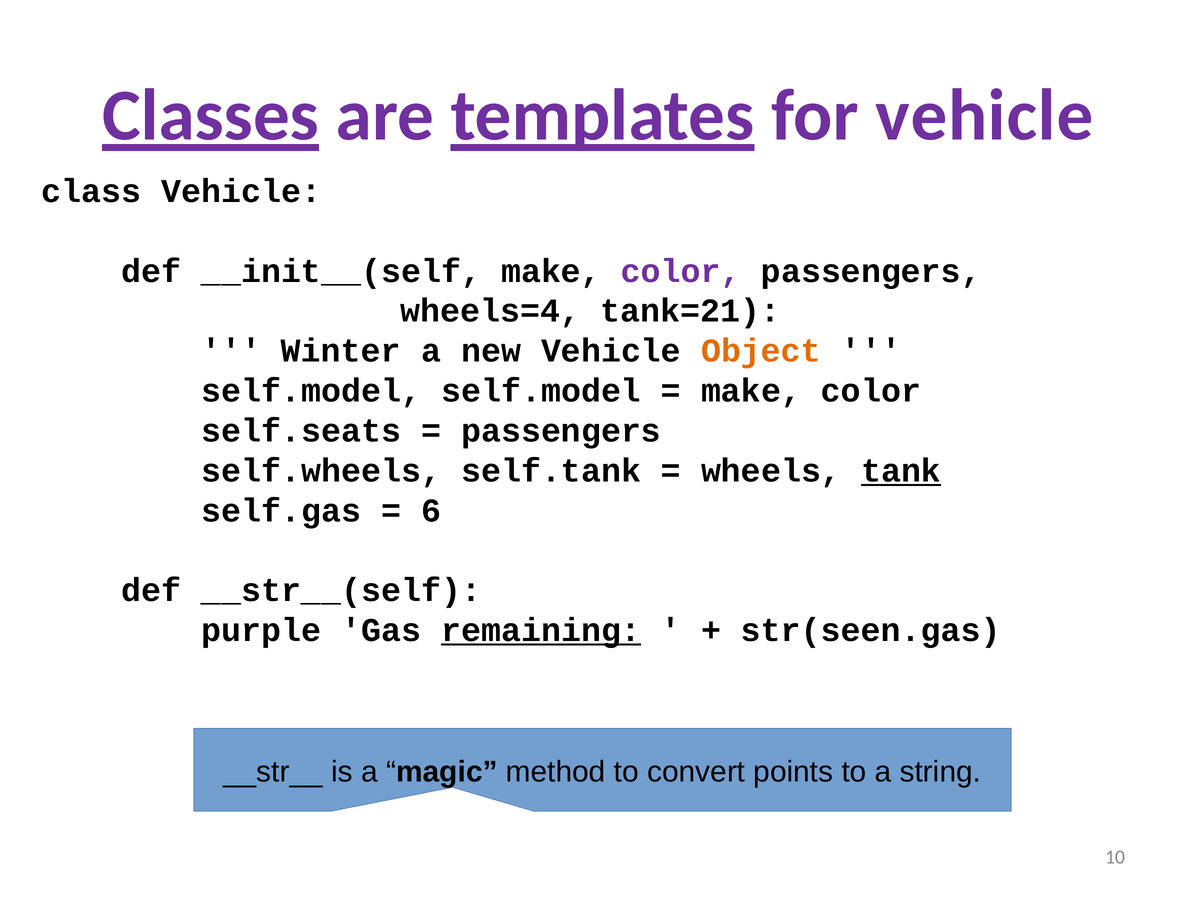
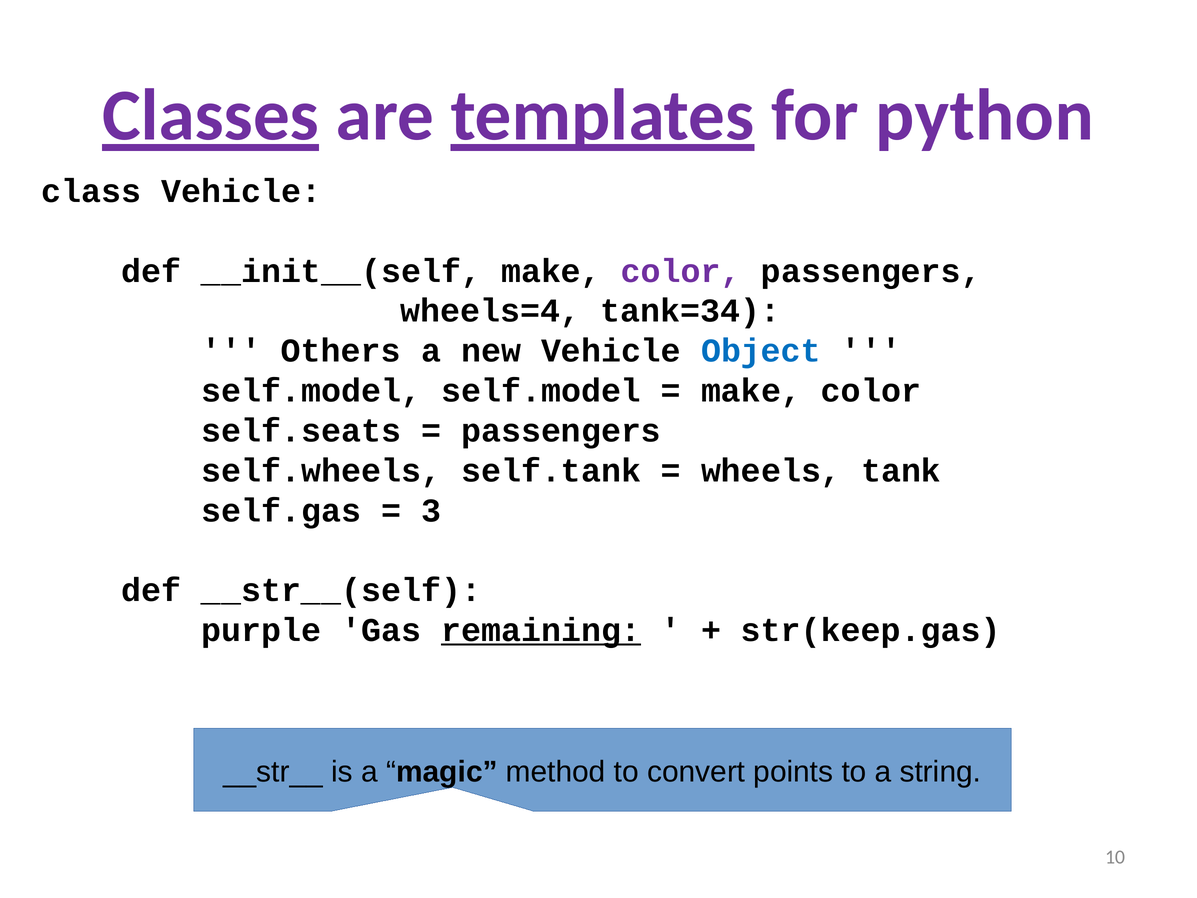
for vehicle: vehicle -> python
tank=21: tank=21 -> tank=34
Winter: Winter -> Others
Object colour: orange -> blue
tank underline: present -> none
6: 6 -> 3
str(seen.gas: str(seen.gas -> str(keep.gas
